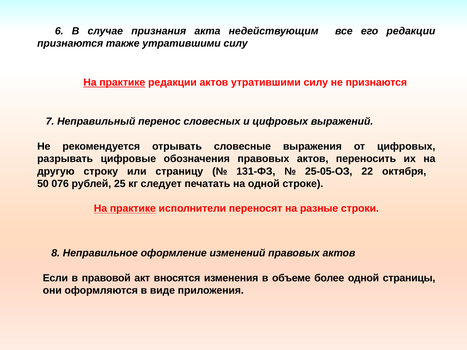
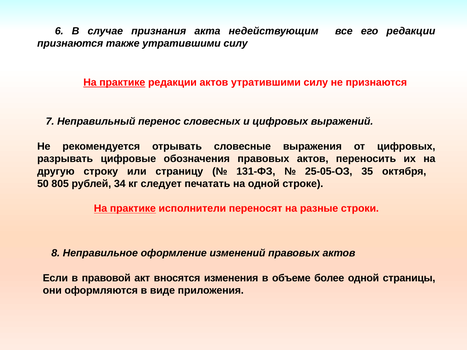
22: 22 -> 35
076: 076 -> 805
25: 25 -> 34
